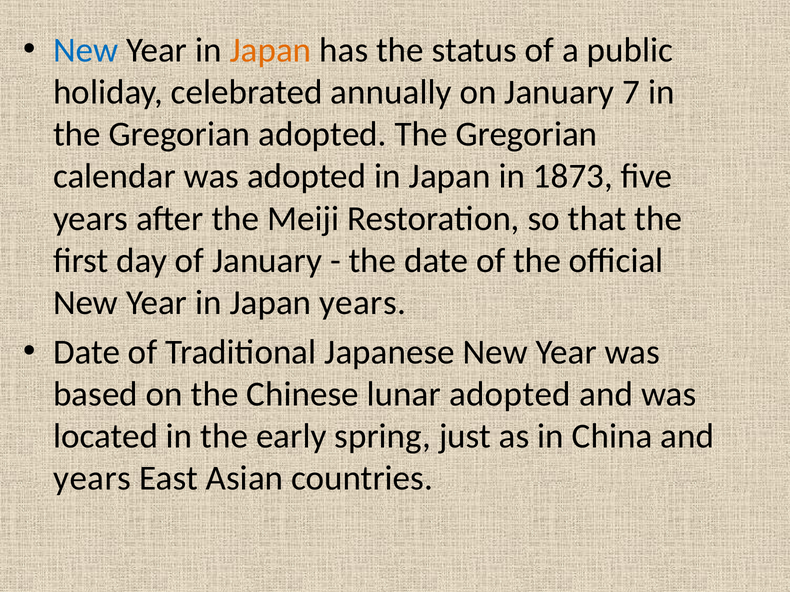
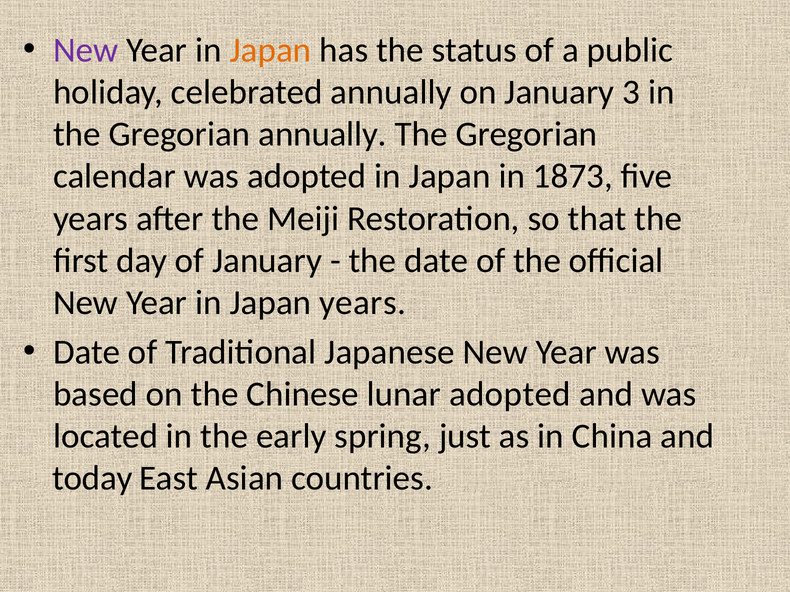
New at (86, 50) colour: blue -> purple
7: 7 -> 3
Gregorian adopted: adopted -> annually
years at (92, 479): years -> today
